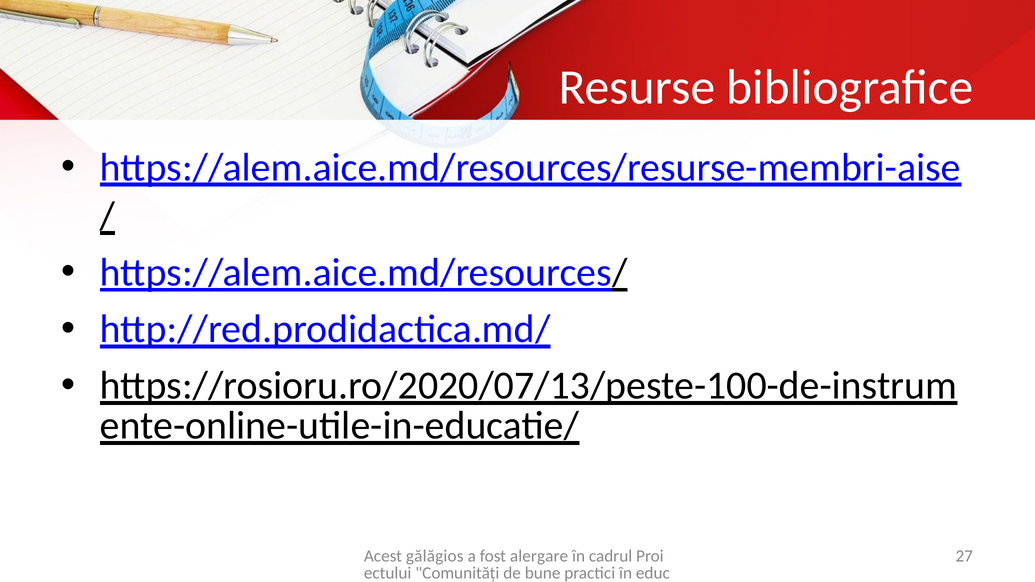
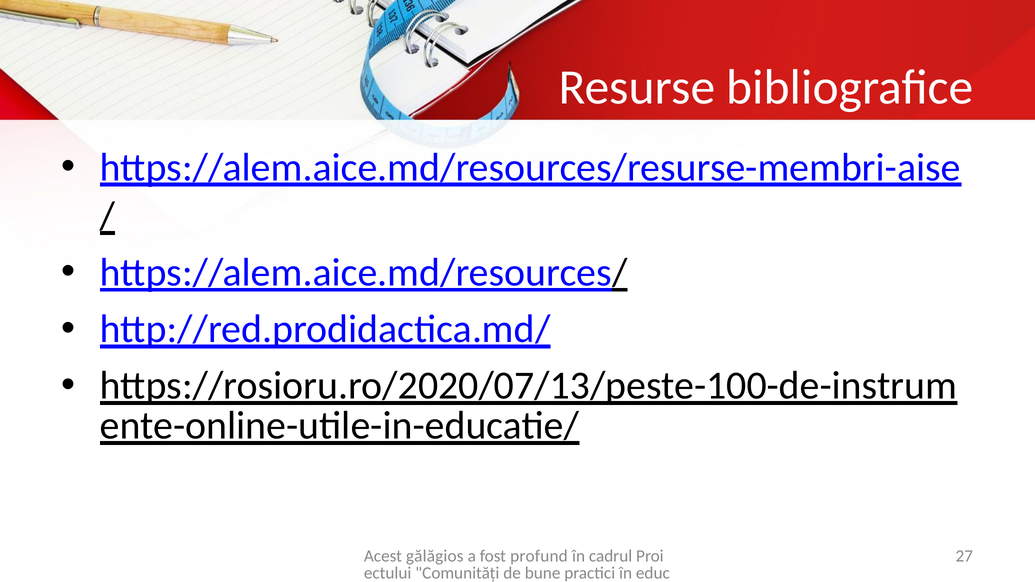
alergare: alergare -> profund
